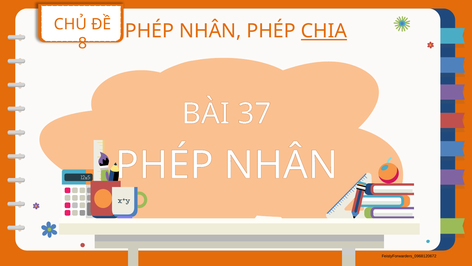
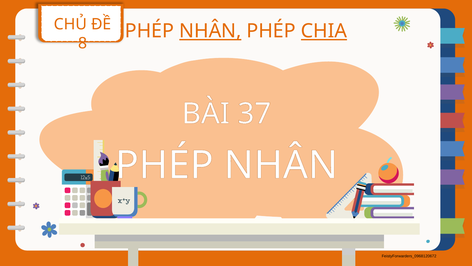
NHÂN at (210, 31) underline: none -> present
